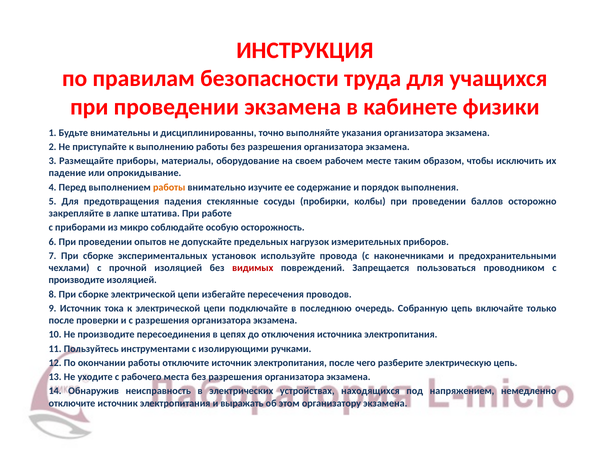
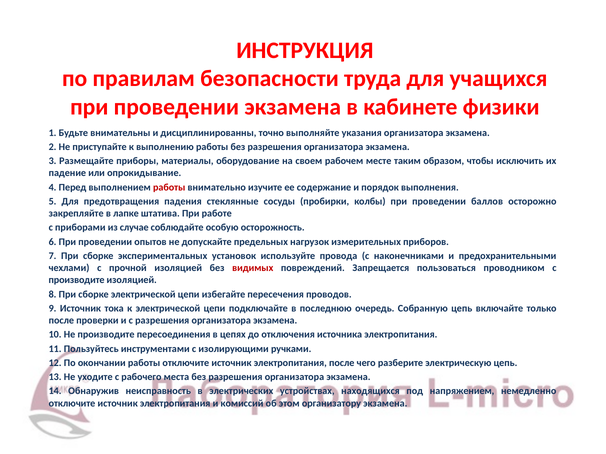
работы at (169, 187) colour: orange -> red
микро: микро -> случае
выражать: выражать -> комиссий
